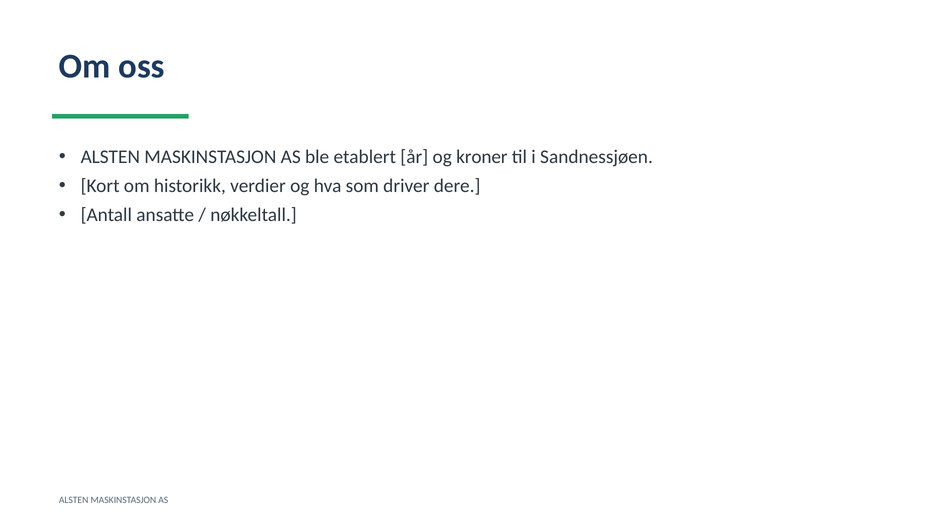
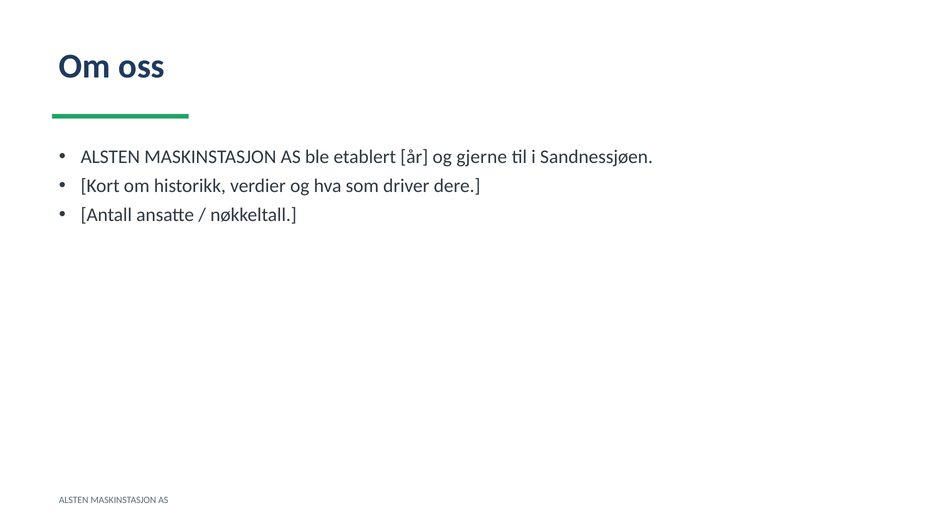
kroner: kroner -> gjerne
